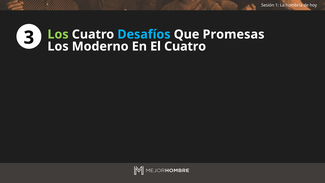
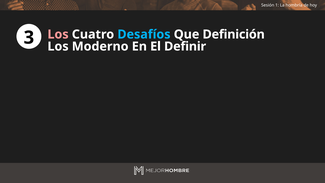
Los at (58, 34) colour: light green -> pink
Promesas: Promesas -> Definición
El Cuatro: Cuatro -> Definir
